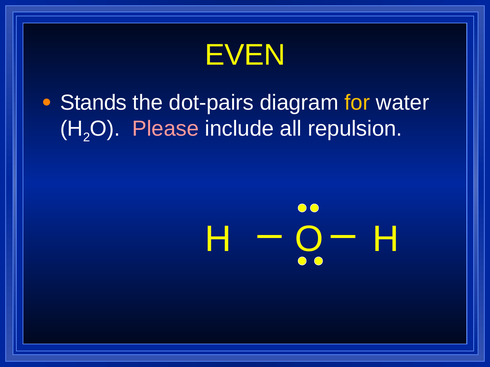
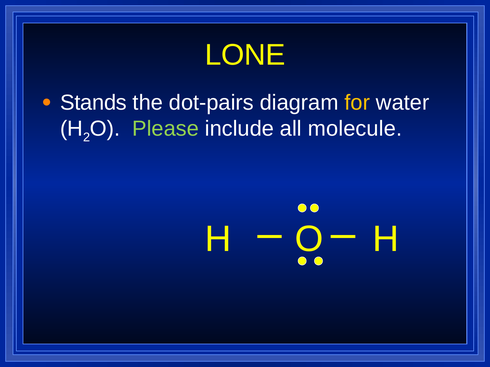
EVEN: EVEN -> LONE
Please colour: pink -> light green
repulsion: repulsion -> molecule
